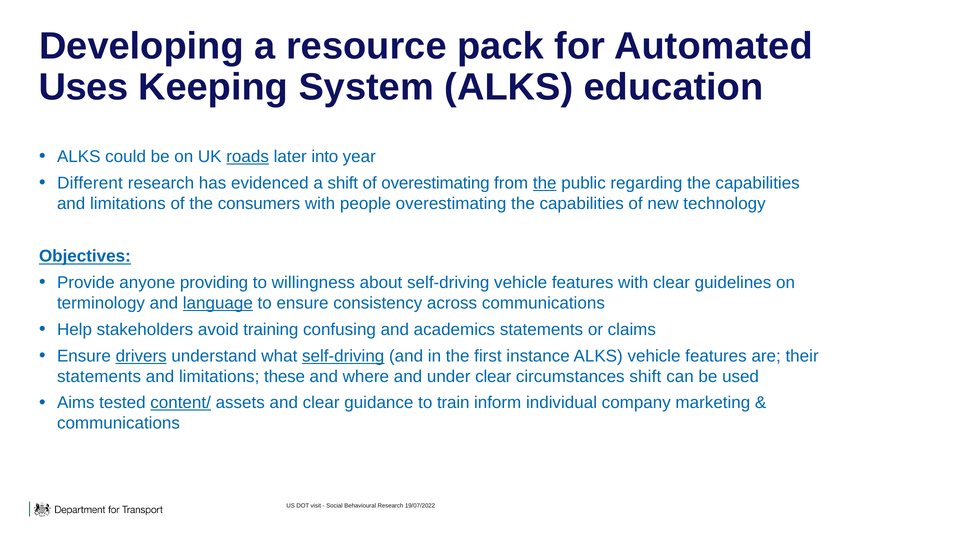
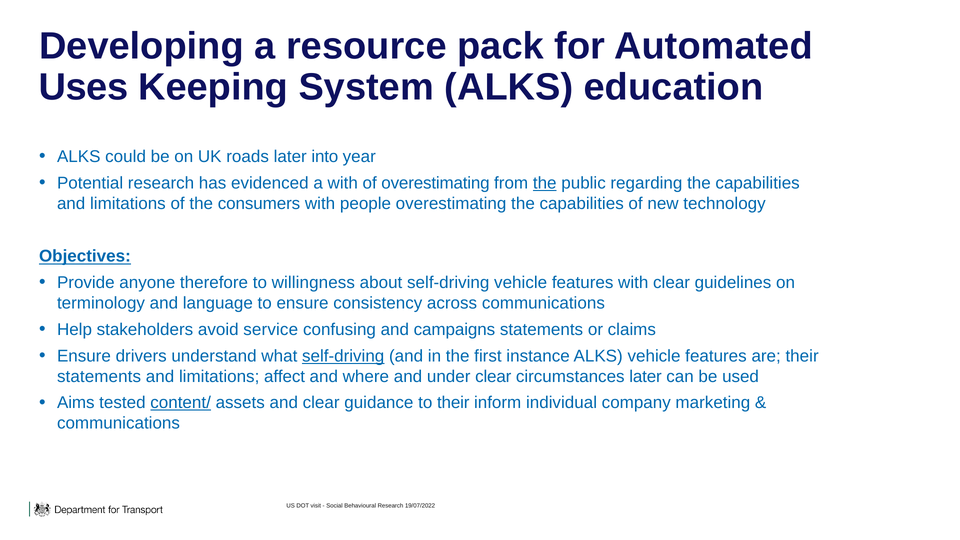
roads underline: present -> none
Different: Different -> Potential
a shift: shift -> with
providing: providing -> therefore
language underline: present -> none
training: training -> service
academics: academics -> campaigns
drivers underline: present -> none
these: these -> affect
circumstances shift: shift -> later
to train: train -> their
